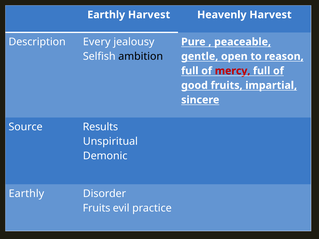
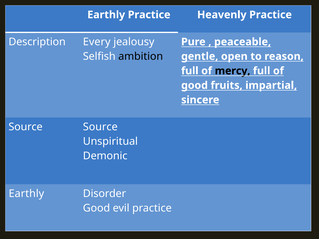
Earthly Harvest: Harvest -> Practice
Heavenly Harvest: Harvest -> Practice
mercy colour: red -> black
Source Results: Results -> Source
Fruits at (97, 208): Fruits -> Good
